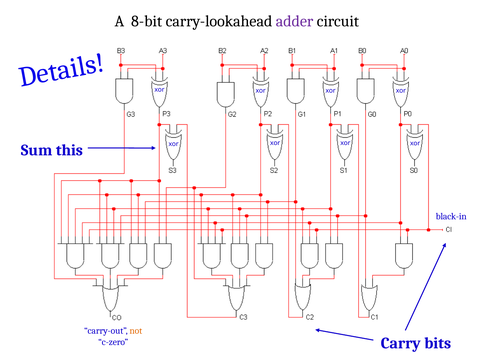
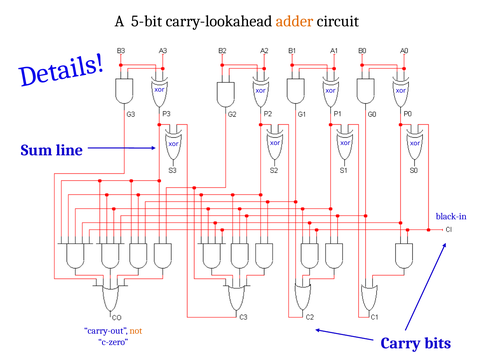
8-bit: 8-bit -> 5-bit
adder colour: purple -> orange
this: this -> line
